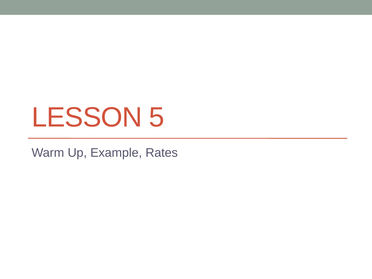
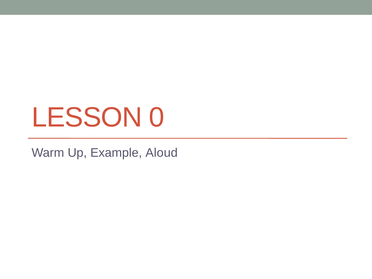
5: 5 -> 0
Rates: Rates -> Aloud
